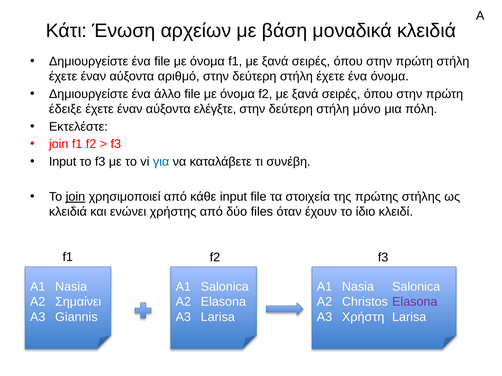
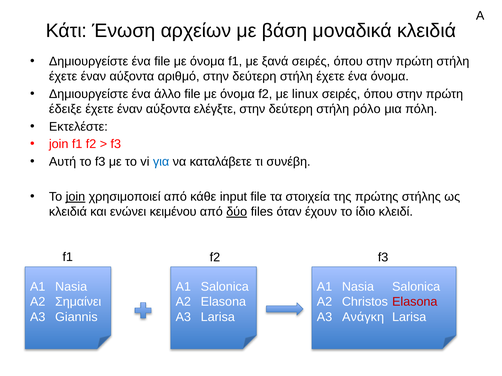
f2 με ξανά: ξανά -> linux
μόνο: μόνο -> ρόλο
Input at (63, 162): Input -> Αυτή
χρήστης: χρήστης -> κειμένου
δύο underline: none -> present
Elasona at (415, 302) colour: purple -> red
Χρήστη: Χρήστη -> Ανάγκη
